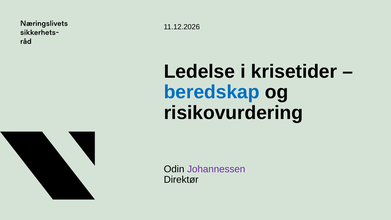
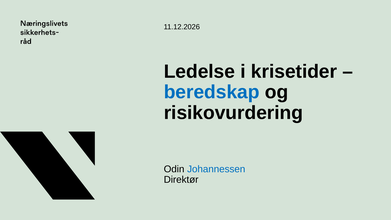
Johannessen colour: purple -> blue
